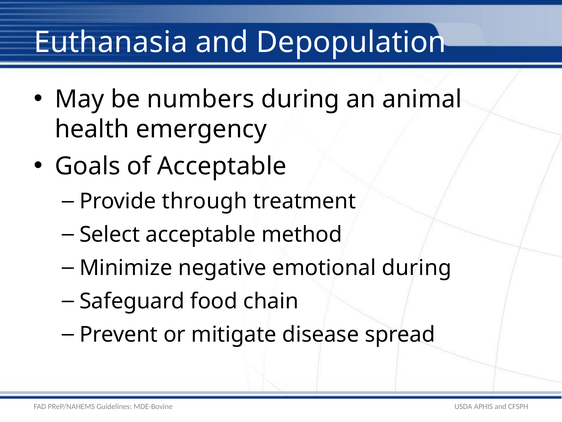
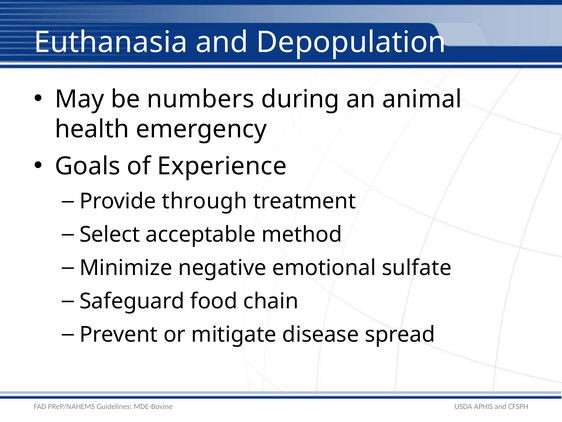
of Acceptable: Acceptable -> Experience
emotional during: during -> sulfate
